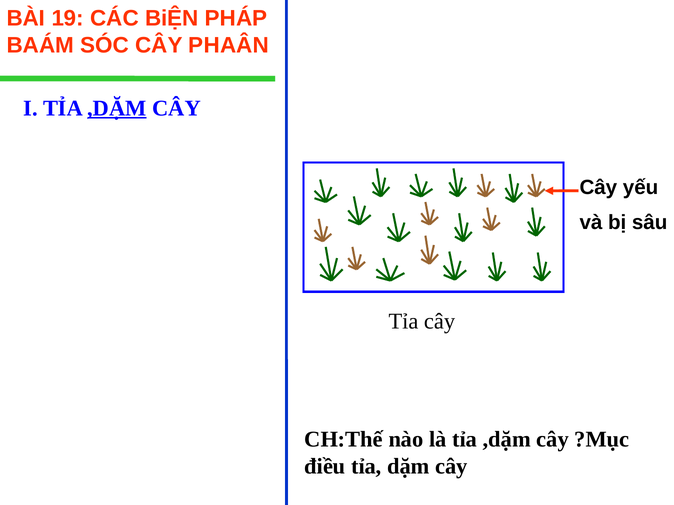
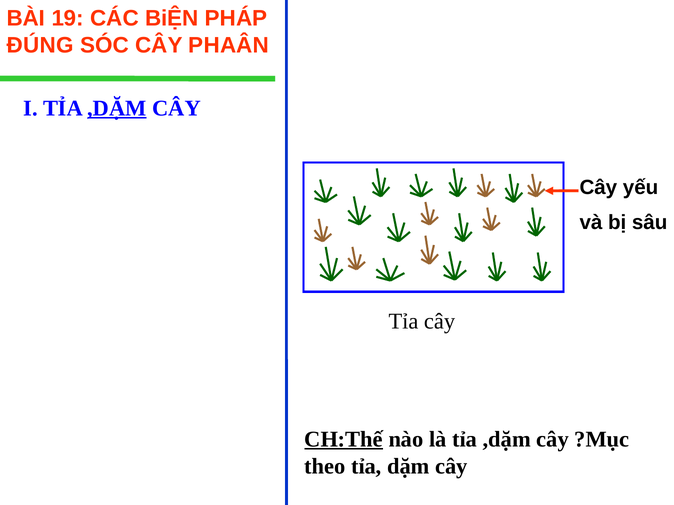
BAÁM: BAÁM -> ĐÚNG
CH:Thế underline: none -> present
điều: điều -> theo
